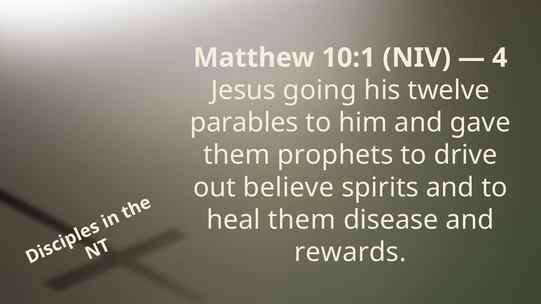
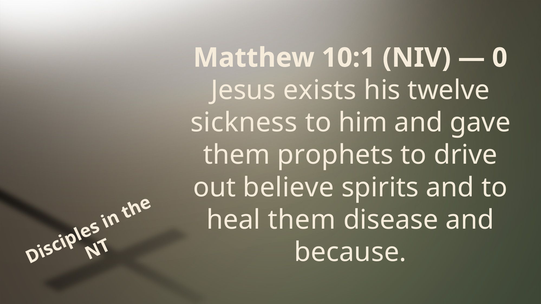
4: 4 -> 0
going: going -> exists
parables: parables -> sickness
rewards: rewards -> because
